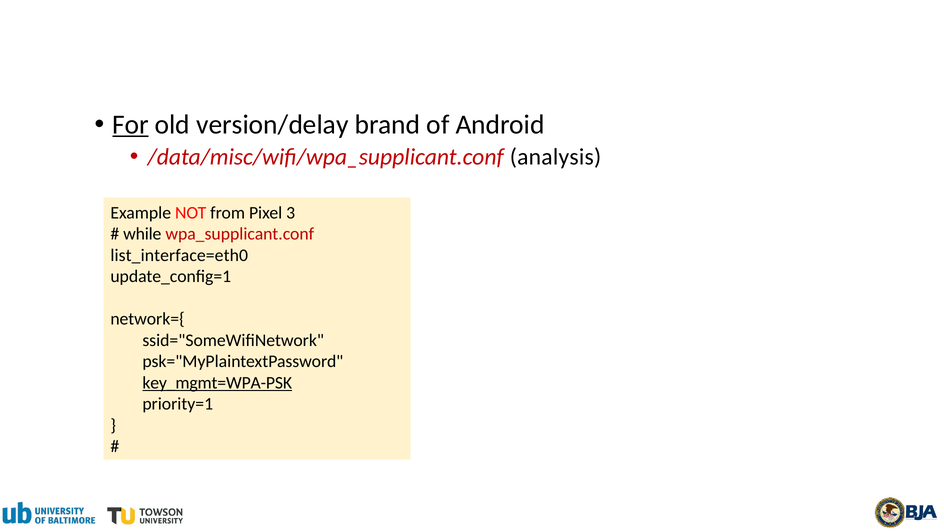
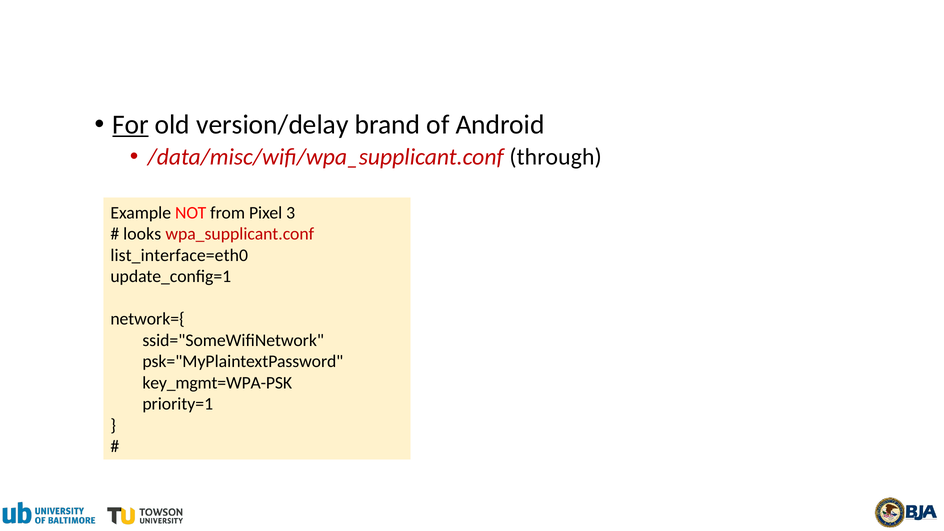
analysis: analysis -> through
while: while -> looks
key_mgmt=WPA-PSK underline: present -> none
